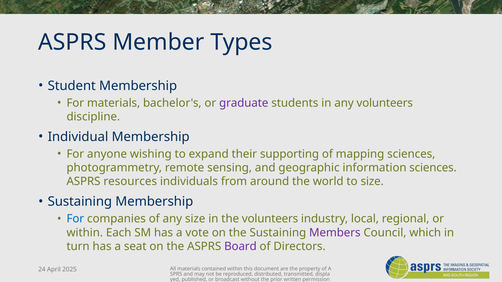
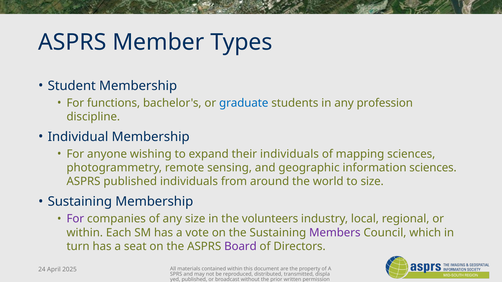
For materials: materials -> functions
graduate colour: purple -> blue
any volunteers: volunteers -> profession
their supporting: supporting -> individuals
ASPRS resources: resources -> published
For at (75, 219) colour: blue -> purple
